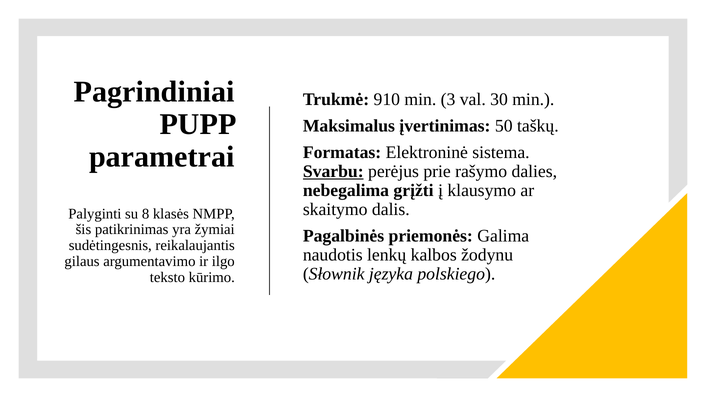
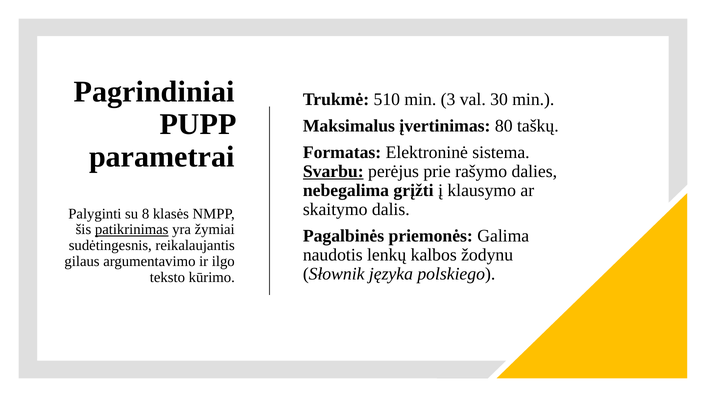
910: 910 -> 510
50: 50 -> 80
patikrinimas underline: none -> present
